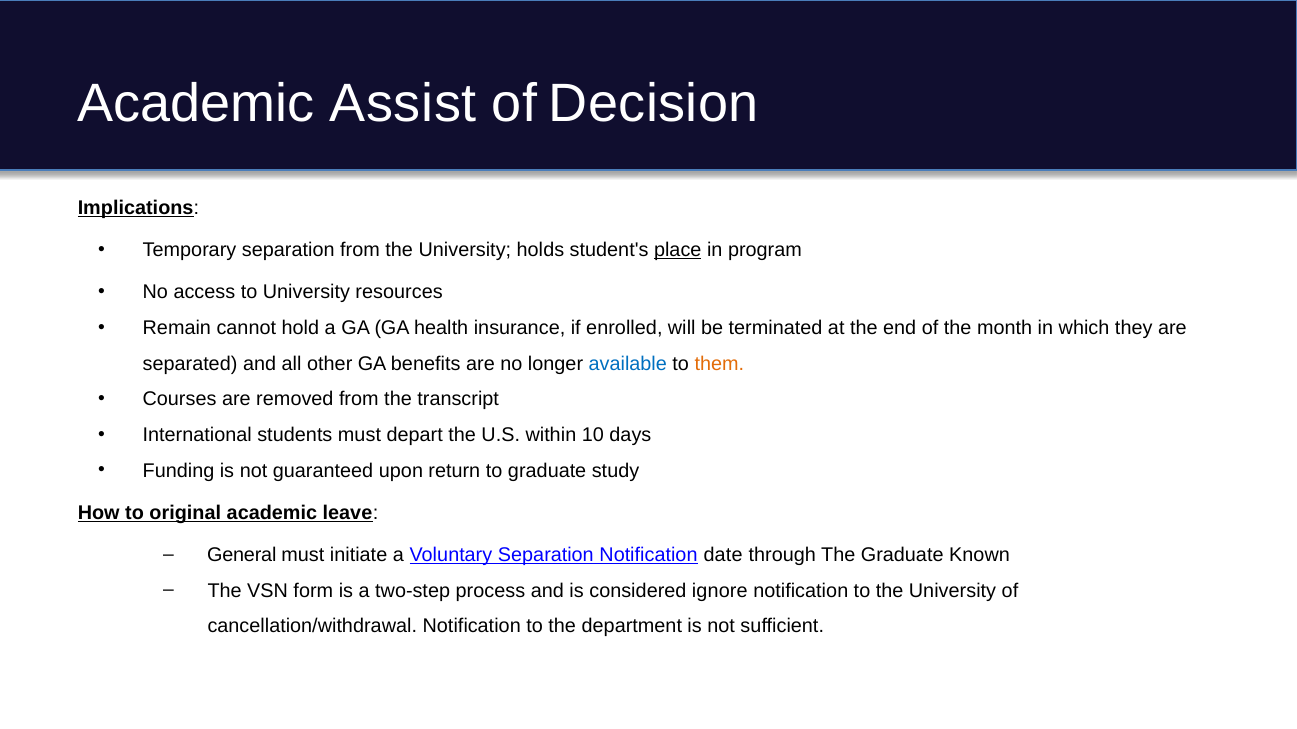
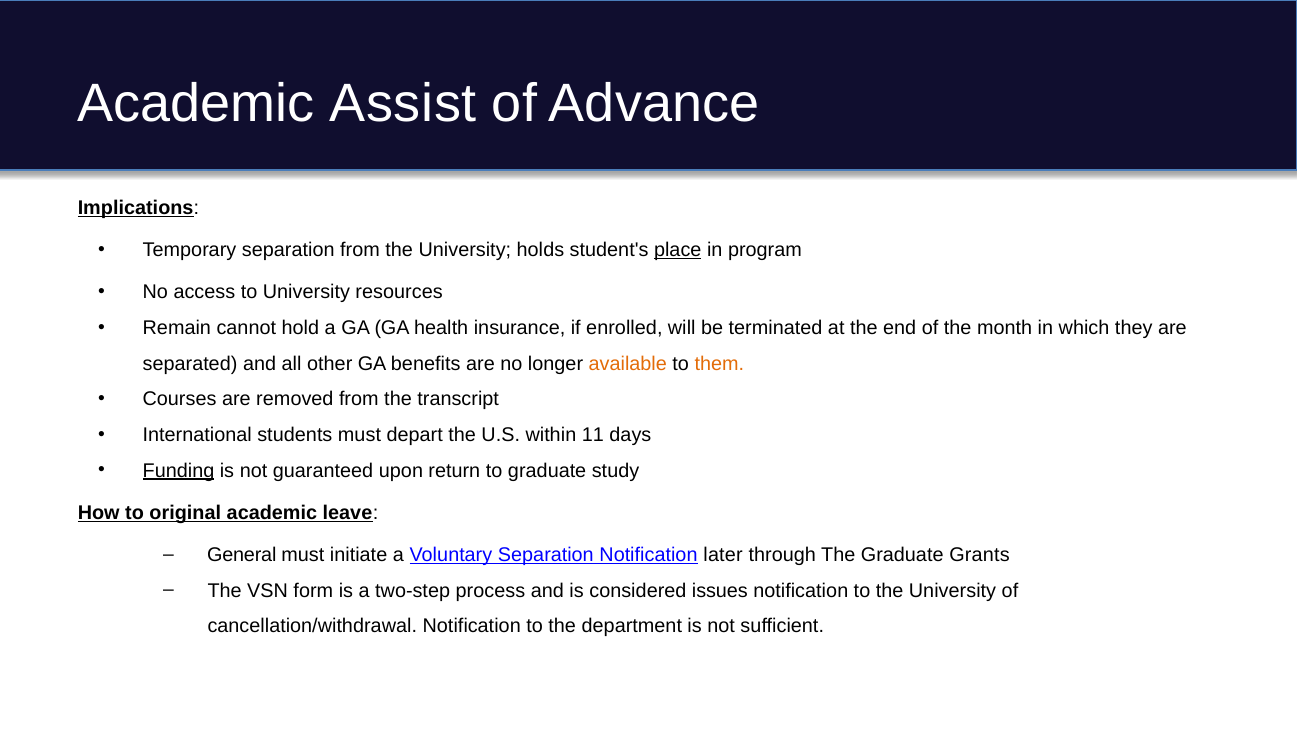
Decision: Decision -> Advance
available colour: blue -> orange
10: 10 -> 11
Funding underline: none -> present
date: date -> later
Known: Known -> Grants
ignore: ignore -> issues
